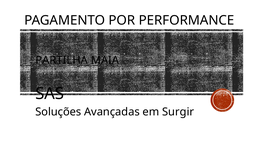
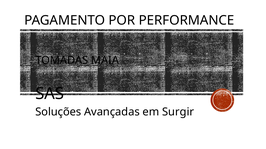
PARTILHA: PARTILHA -> TOMADAS
